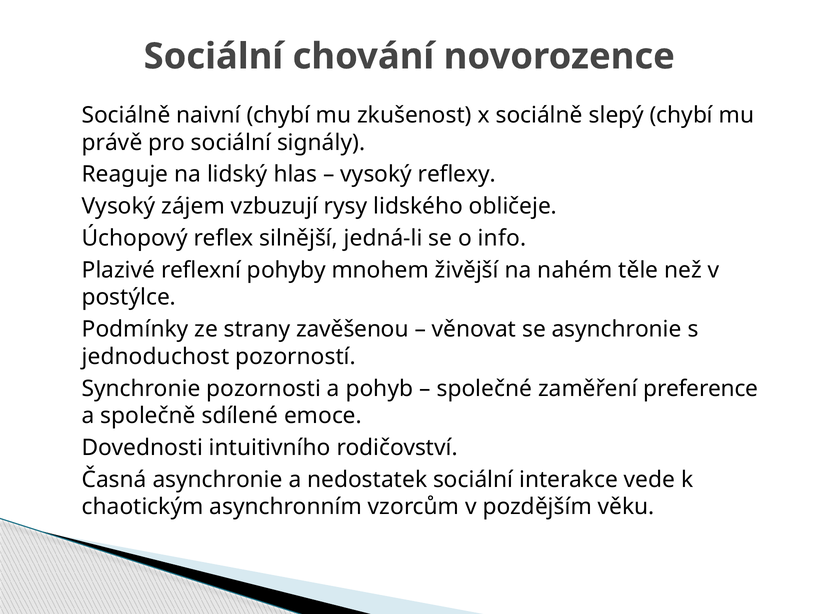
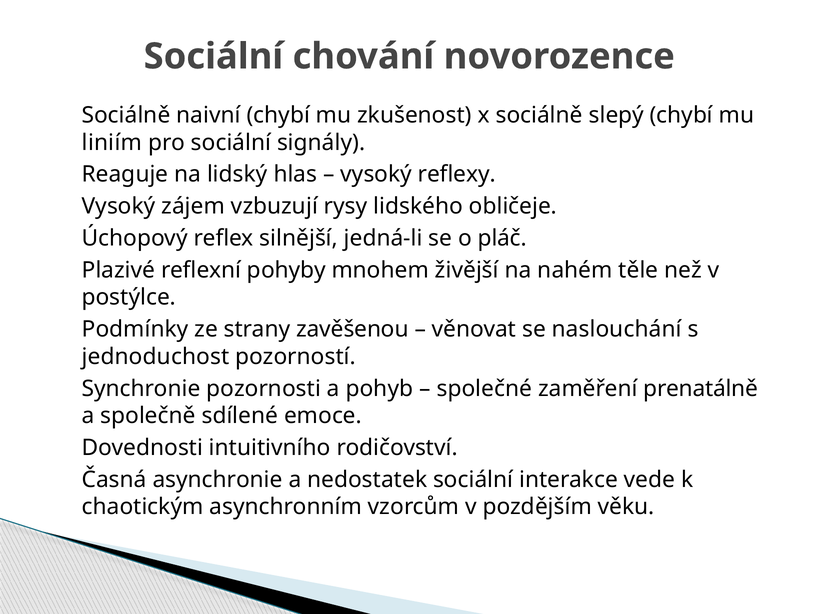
právě: právě -> liniím
info: info -> pláč
se asynchronie: asynchronie -> naslouchání
preference: preference -> prenatálně
